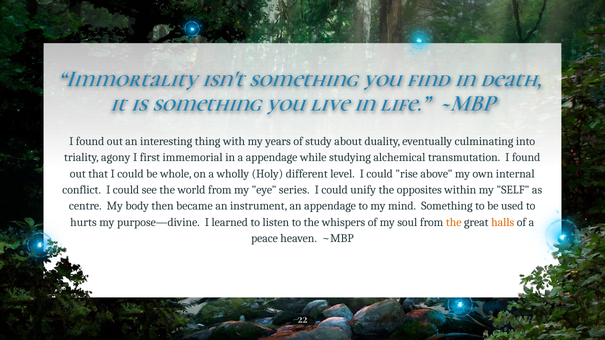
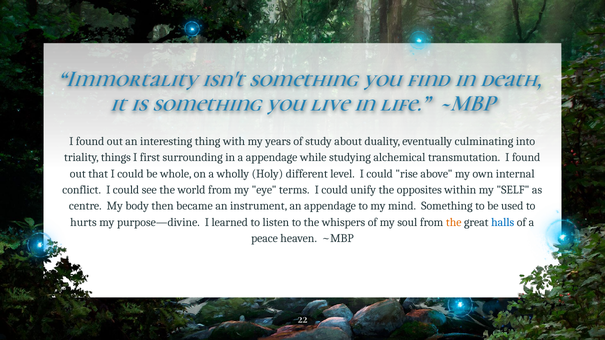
agony: agony -> things
immemorial: immemorial -> surrounding
series: series -> terms
halls colour: orange -> blue
